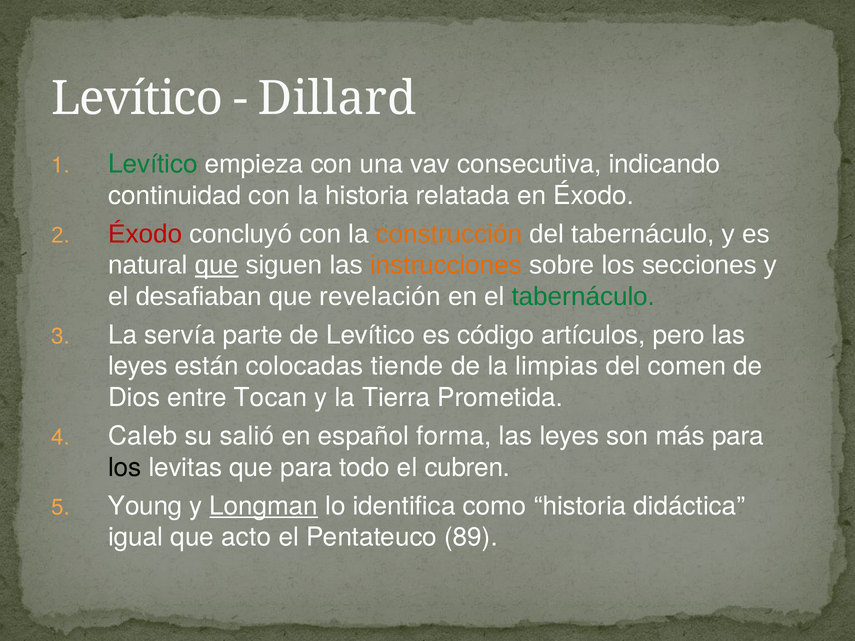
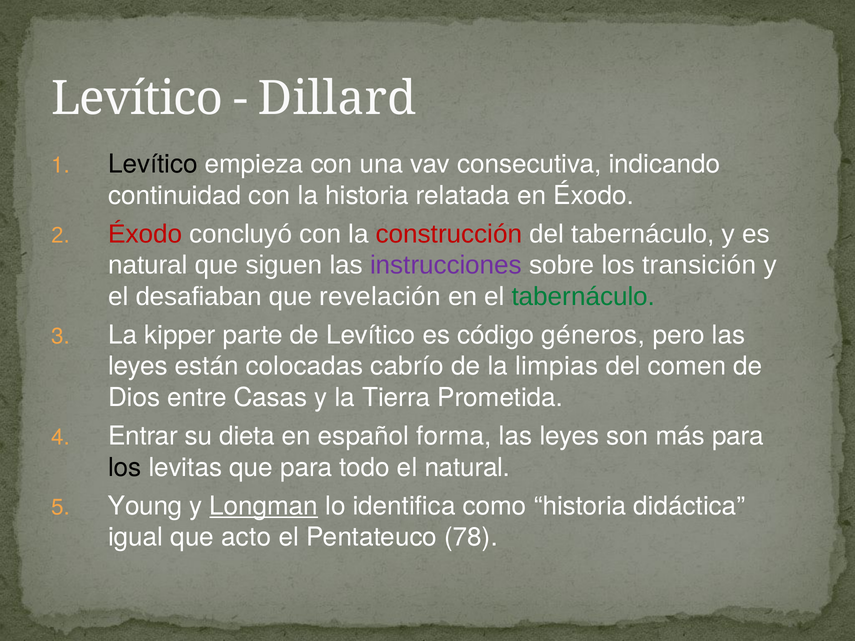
Levítico at (153, 164) colour: green -> black
construcción colour: orange -> red
que at (217, 265) underline: present -> none
instrucciones colour: orange -> purple
secciones: secciones -> transición
servía: servía -> kipper
artículos: artículos -> géneros
tiende: tiende -> cabrío
Tocan: Tocan -> Casas
Caleb: Caleb -> Entrar
salió: salió -> dieta
el cubren: cubren -> natural
89: 89 -> 78
